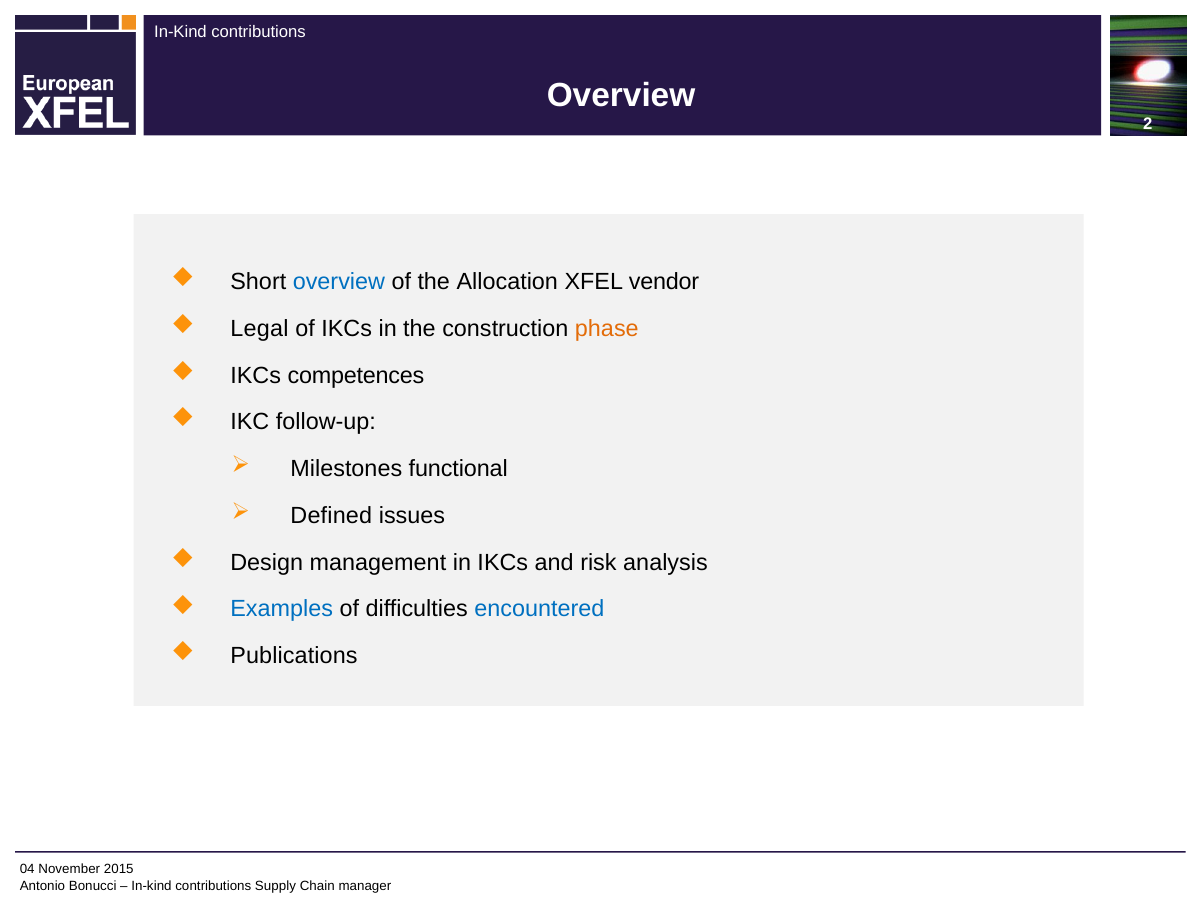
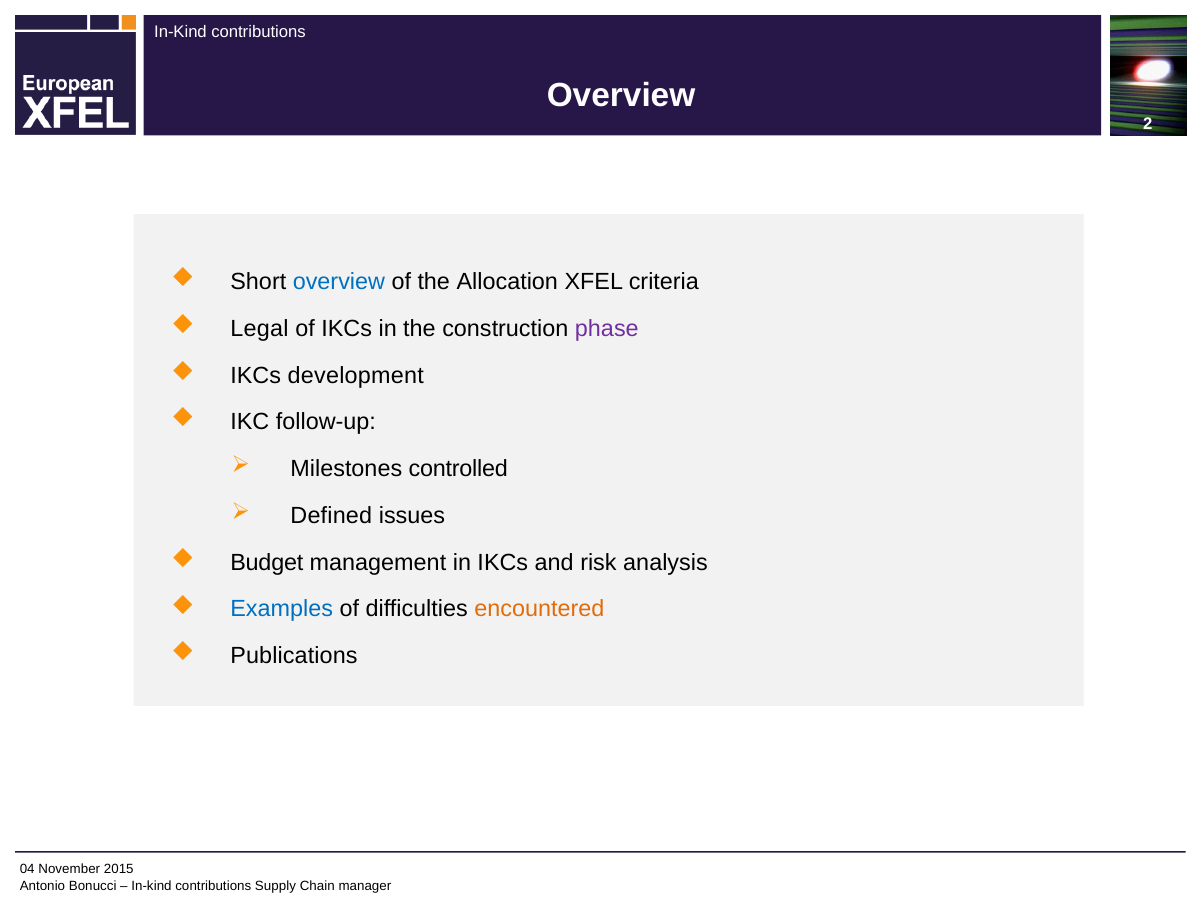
vendor: vendor -> criteria
phase colour: orange -> purple
competences: competences -> development
functional: functional -> controlled
Design: Design -> Budget
encountered colour: blue -> orange
